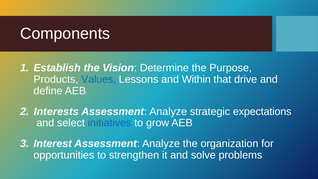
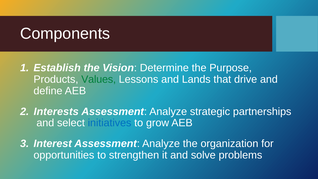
Values colour: blue -> green
Within: Within -> Lands
expectations: expectations -> partnerships
